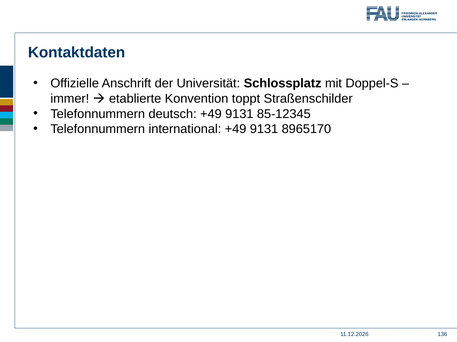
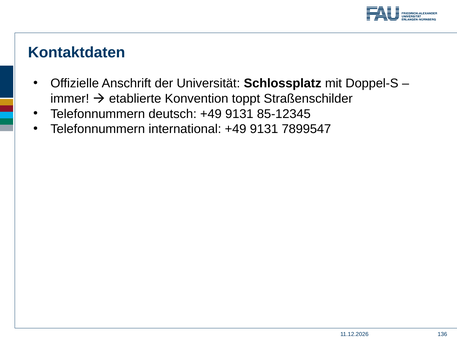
8965170: 8965170 -> 7899547
